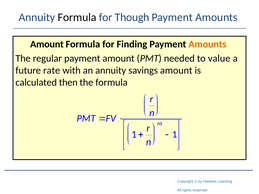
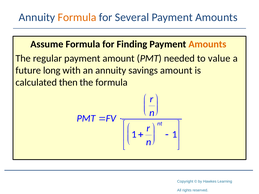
Formula at (77, 17) colour: black -> orange
Though: Though -> Several
Amount at (47, 44): Amount -> Assume
rate: rate -> long
